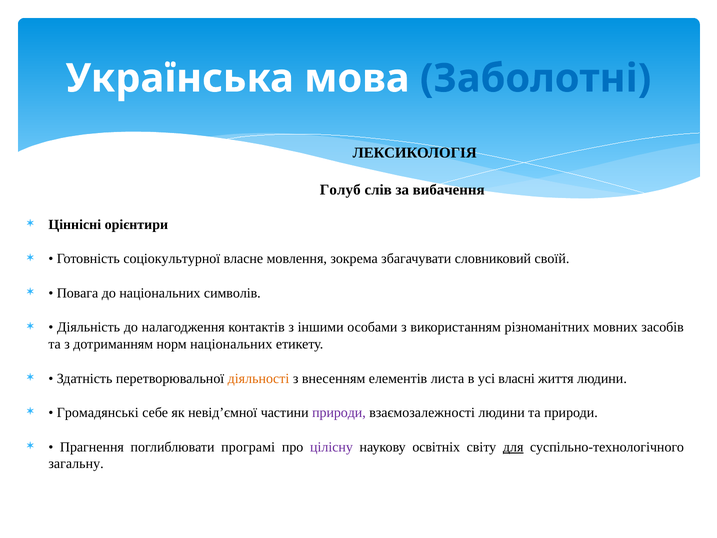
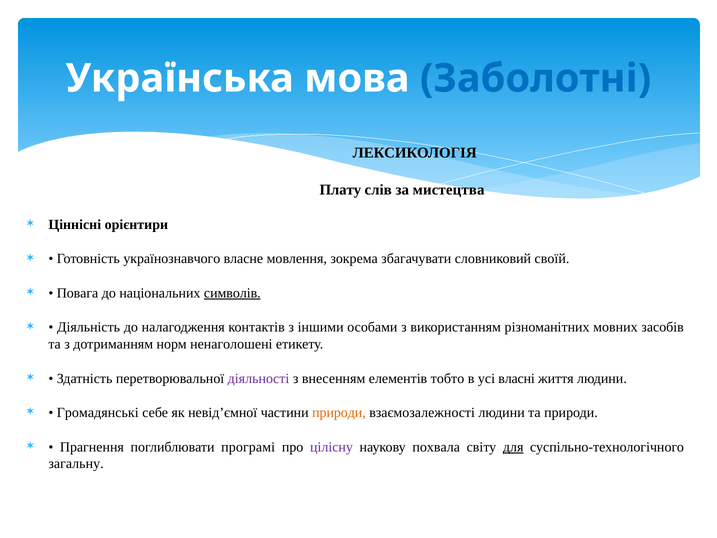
Голуб: Голуб -> Плату
вибачення: вибачення -> мистецтва
соціокультурної: соціокультурної -> українознавчого
символів underline: none -> present
норм національних: національних -> ненаголошені
діяльності colour: orange -> purple
листа: листа -> тобто
природи at (339, 413) colour: purple -> orange
освітніх: освітніх -> похвала
